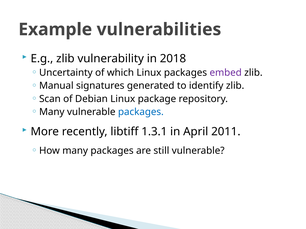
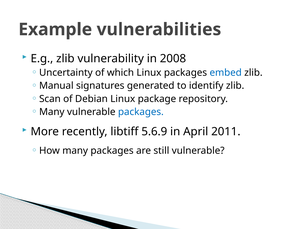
2018: 2018 -> 2008
embed colour: purple -> blue
1.3.1: 1.3.1 -> 5.6.9
